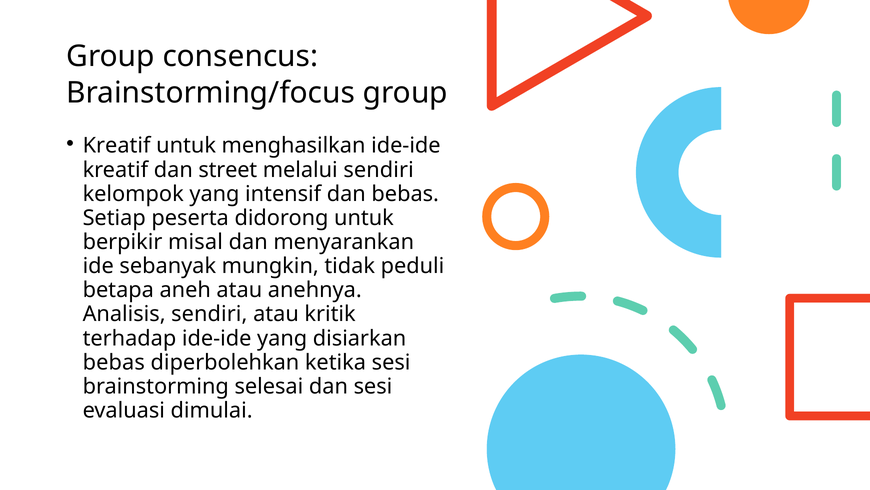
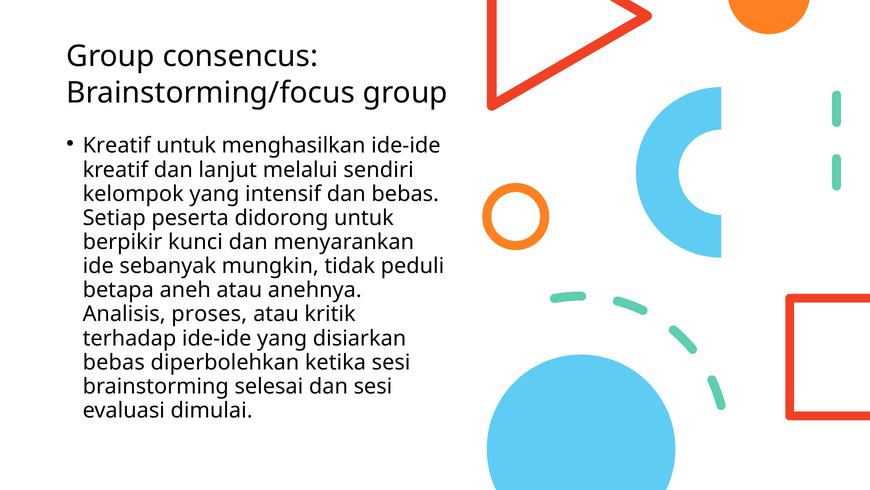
street: street -> lanjut
misal: misal -> kunci
Analisis sendiri: sendiri -> proses
